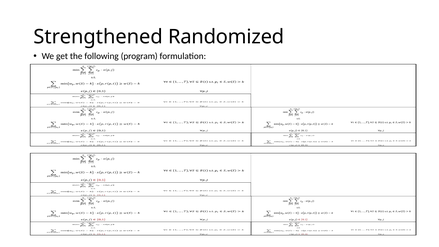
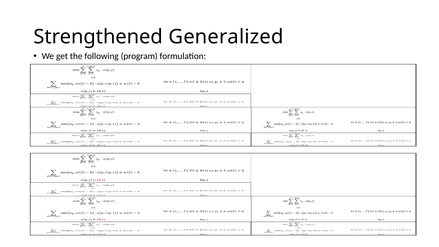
Randomized: Randomized -> Generalized
